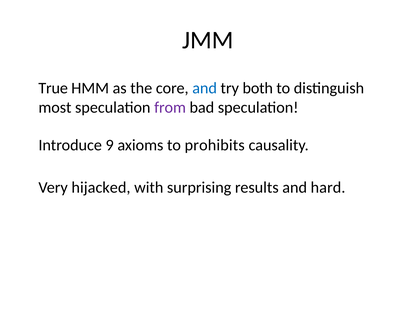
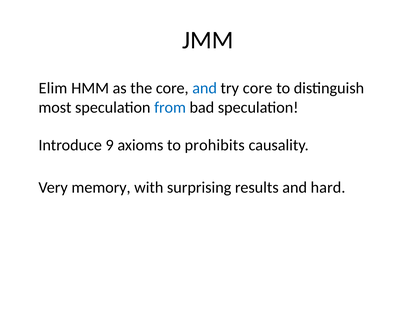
True: True -> Elim
try both: both -> core
from colour: purple -> blue
hijacked: hijacked -> memory
